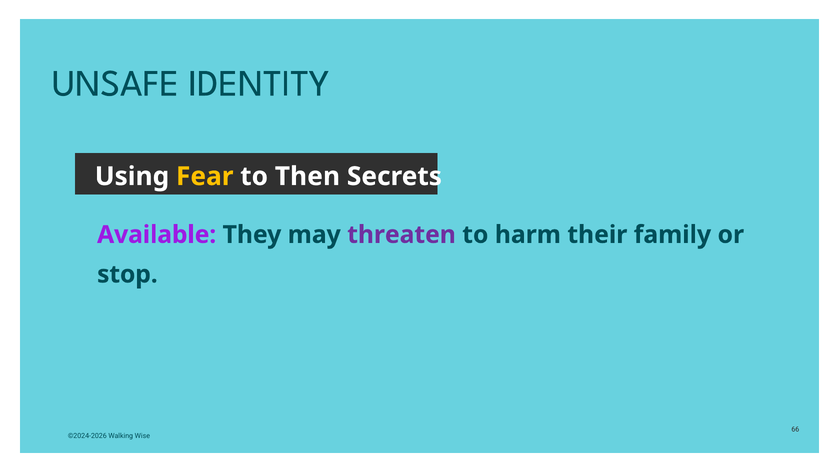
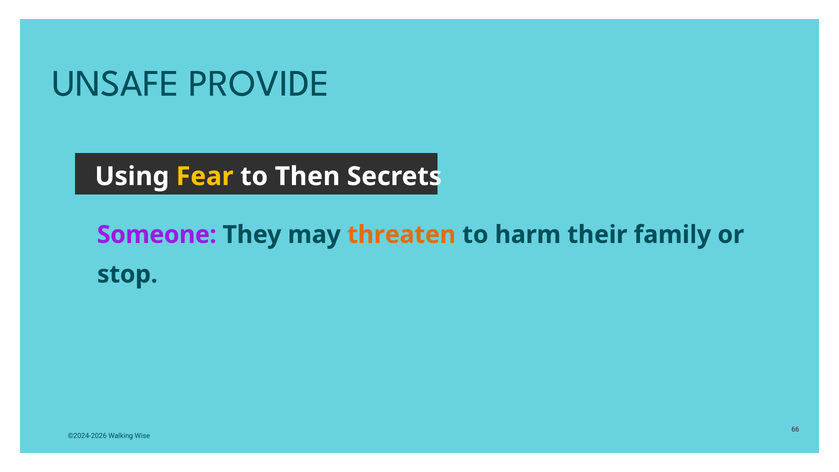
IDENTITY: IDENTITY -> PROVIDE
Available: Available -> Someone
threaten colour: purple -> orange
